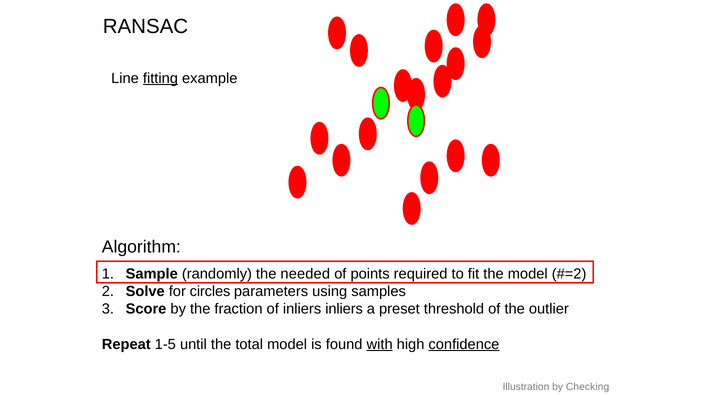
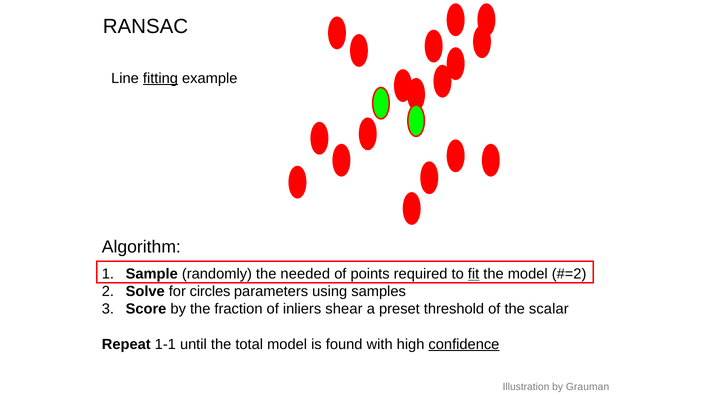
fit underline: none -> present
inliers inliers: inliers -> shear
outlier: outlier -> scalar
1-5: 1-5 -> 1-1
with underline: present -> none
Checking: Checking -> Grauman
